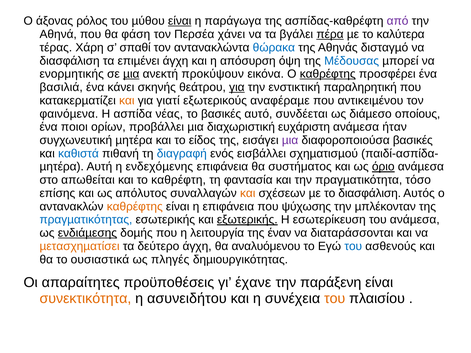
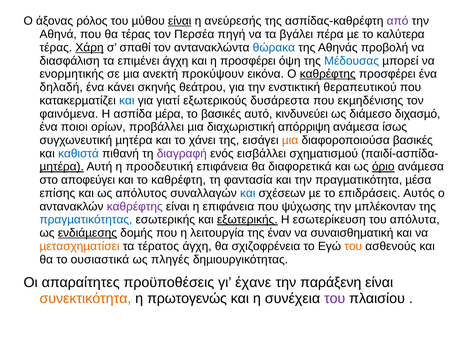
παράγωγα: παράγωγα -> ανεύρεσής
θα φάση: φάση -> τέρας
χάνει: χάνει -> πηγή
πέρα underline: present -> none
Χάρη underline: none -> present
δισταγµό: δισταγµό -> προβολή
η απόσυρση: απόσυρση -> προσφέρει
µια at (131, 74) underline: present -> none
βασιλιά: βασιλιά -> δηλαδή
για at (237, 87) underline: present -> none
παραληρητική: παραληρητική -> θεραπευτικού
και at (127, 101) colour: orange -> blue
αναφέραµε: αναφέραµε -> δυσάρεστα
αντικειµένου: αντικειµένου -> εκµηδένισης
νέας: νέας -> µέρα
συνδέεται: συνδέεται -> κινδυνεύει
οποίους: οποίους -> διχασµό
ευχάριστη: ευχάριστη -> απόρριψη
ήταν: ήταν -> ίσως
είδος: είδος -> χάνει
µια at (290, 140) colour: purple -> orange
διαγραφή colour: blue -> purple
µητέρα at (62, 167) underline: none -> present
ενδεχόµενης: ενδεχόµενης -> προοδευτική
συστήματος: συστήματος -> διαφορετικά
απωθείται: απωθείται -> αποφεύγει
τόσο: τόσο -> µέσα
και at (248, 193) colour: orange -> blue
το διασφάλιση: διασφάλιση -> επιδράσεις
καθρέφτης at (135, 207) colour: orange -> purple
του ανάµεσα: ανάµεσα -> απόλυτα
διαταράσσονται: διαταράσσονται -> συναισθηματική
δεύτερο: δεύτερο -> τέρατος
αναλυόμενου: αναλυόμενου -> σχιζοφρένεια
του at (353, 246) colour: blue -> orange
ασυνειδήτου: ασυνειδήτου -> πρωτογενώς
του at (335, 298) colour: orange -> purple
